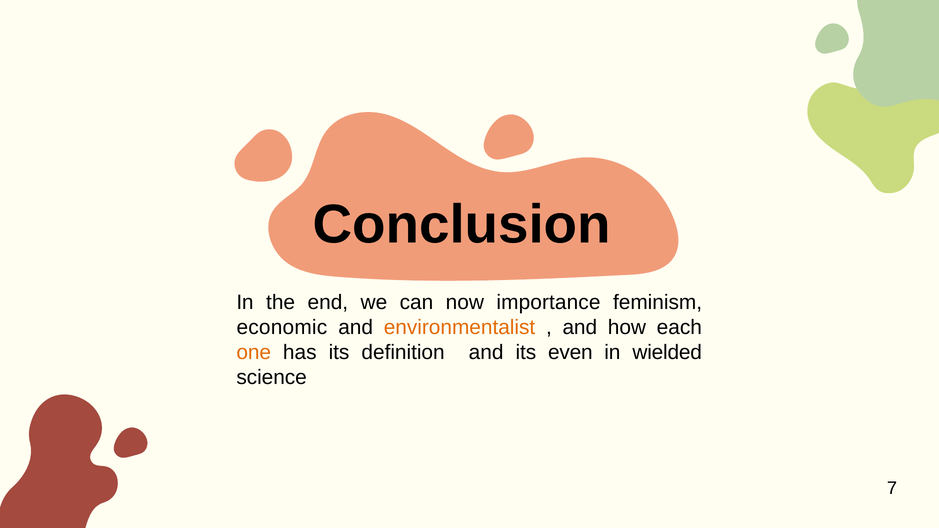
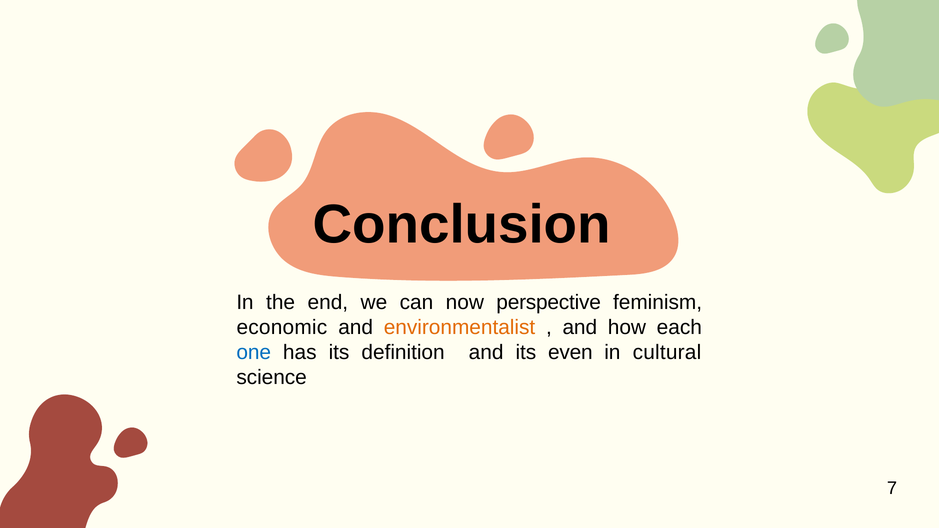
importance: importance -> perspective
one colour: orange -> blue
wielded: wielded -> cultural
